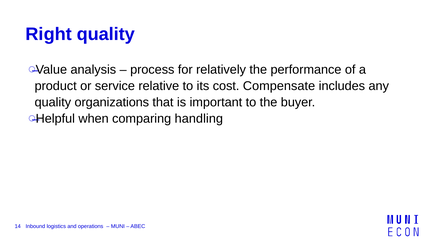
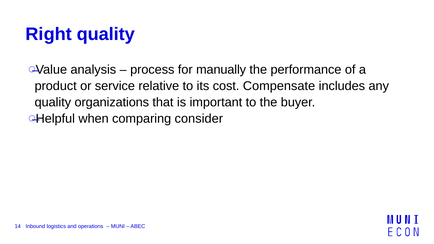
relatively: relatively -> manually
handling: handling -> consider
